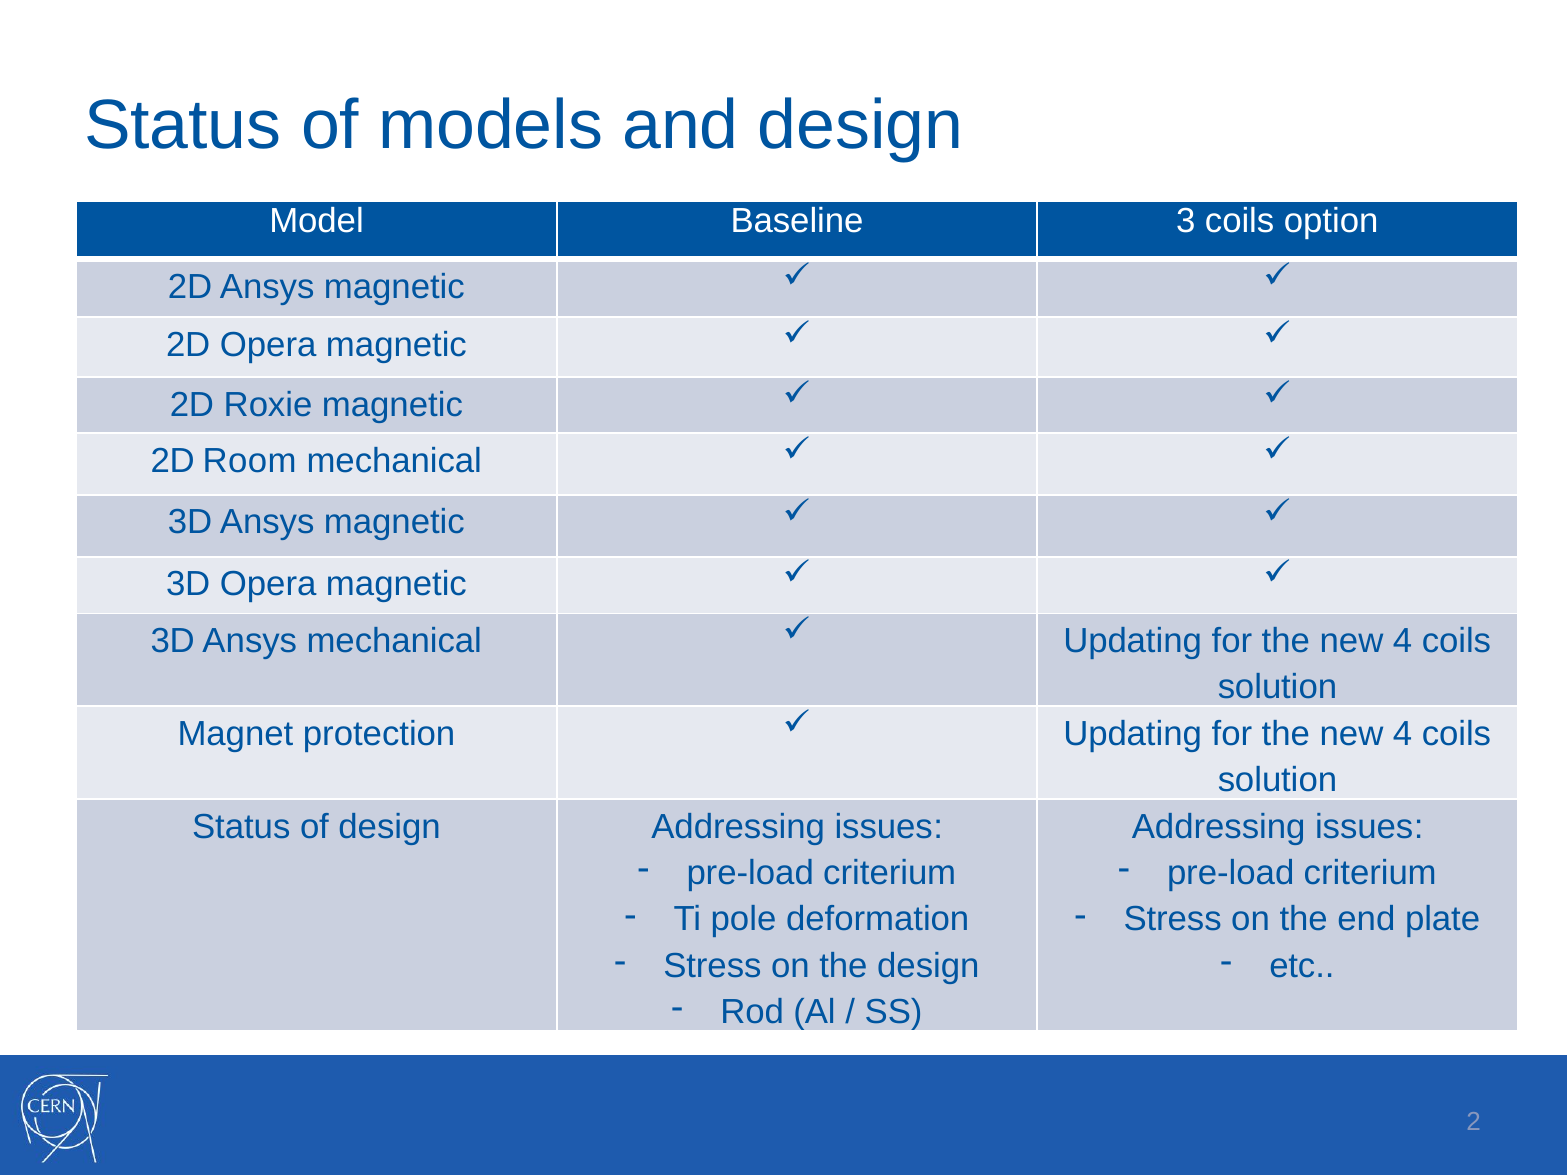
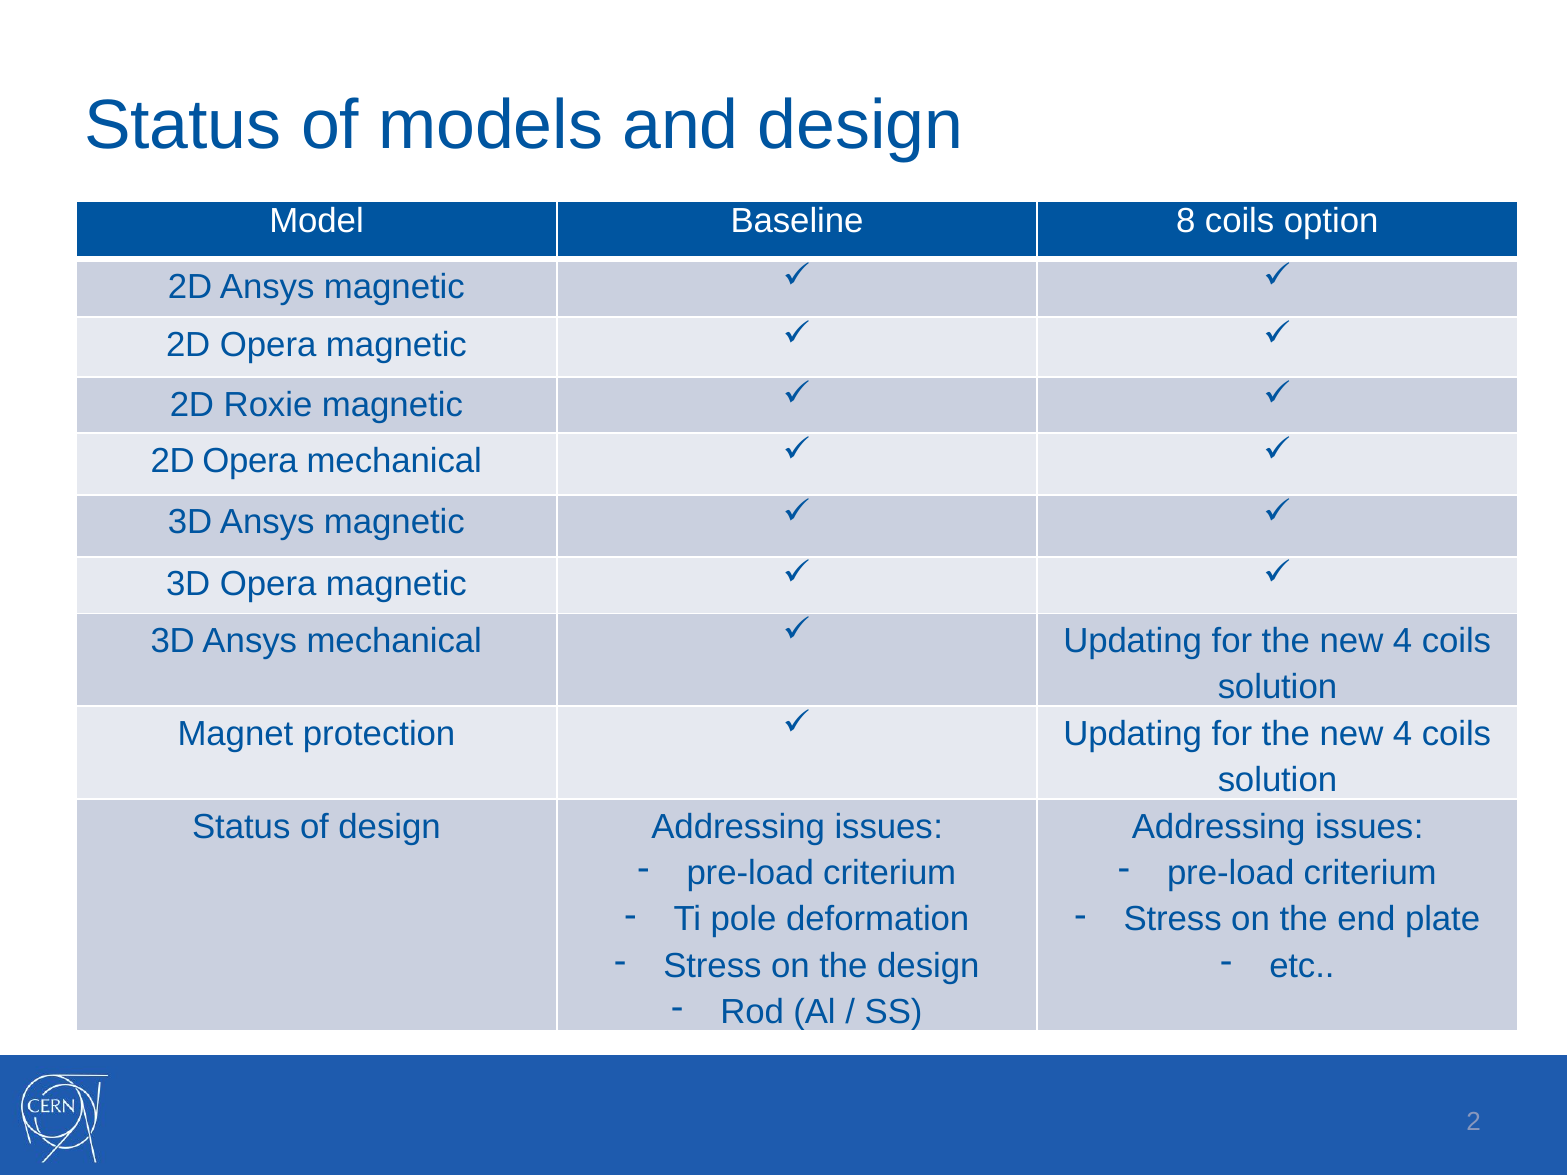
3: 3 -> 8
Room at (250, 461): Room -> Opera
